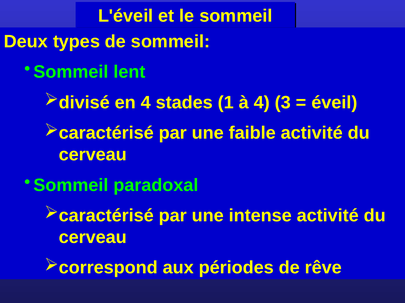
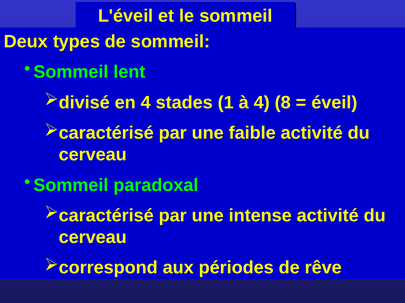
3: 3 -> 8
